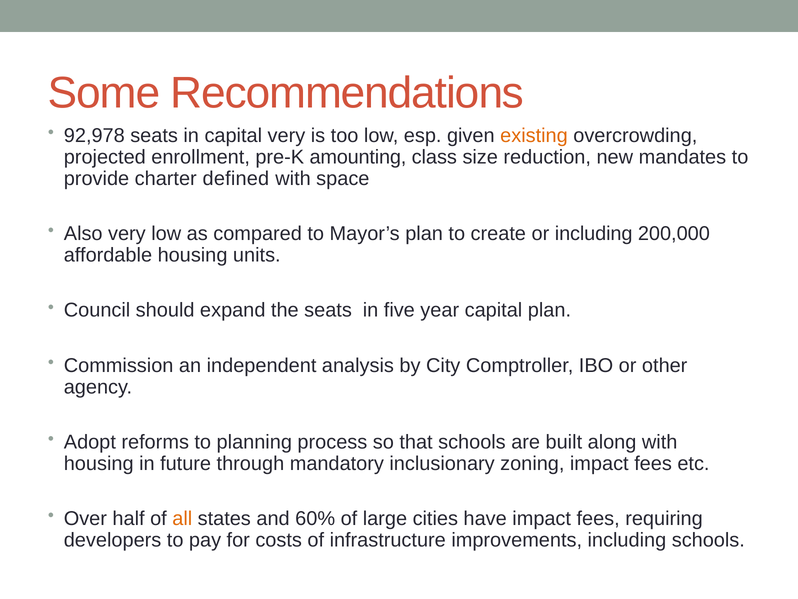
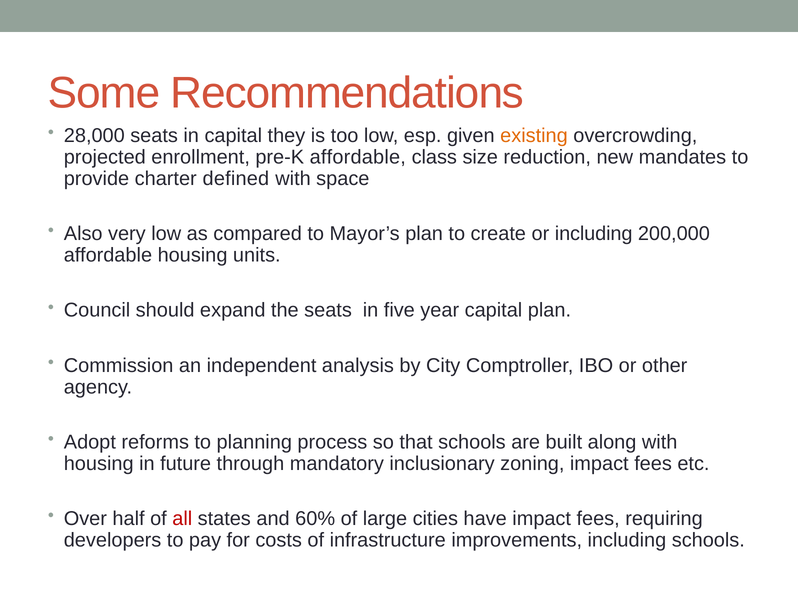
92,978: 92,978 -> 28,000
capital very: very -> they
pre-K amounting: amounting -> affordable
all colour: orange -> red
